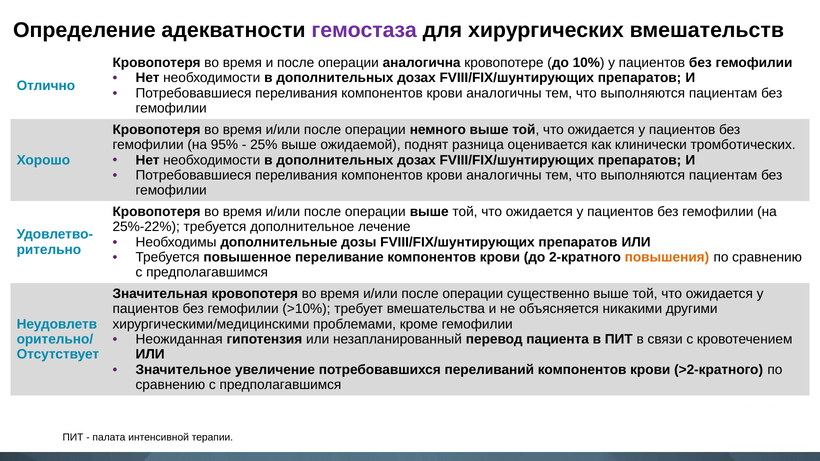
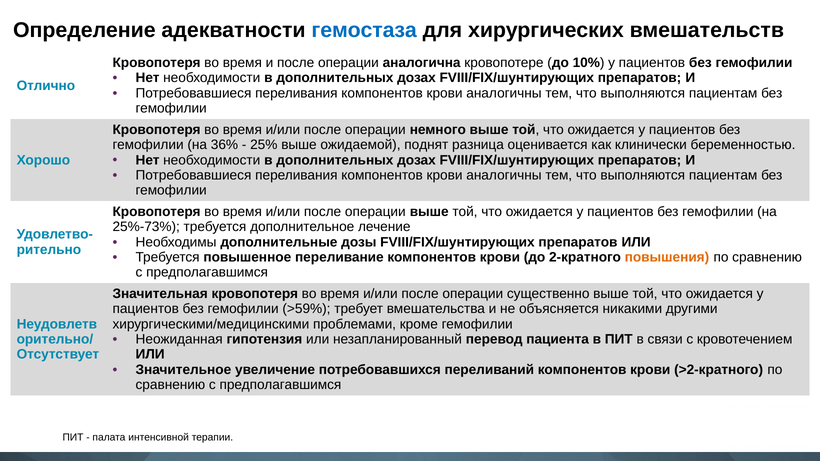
гемостаза colour: purple -> blue
95%: 95% -> 36%
тромботических: тромботических -> беременностью
25%-22%: 25%-22% -> 25%-73%
>10%: >10% -> >59%
